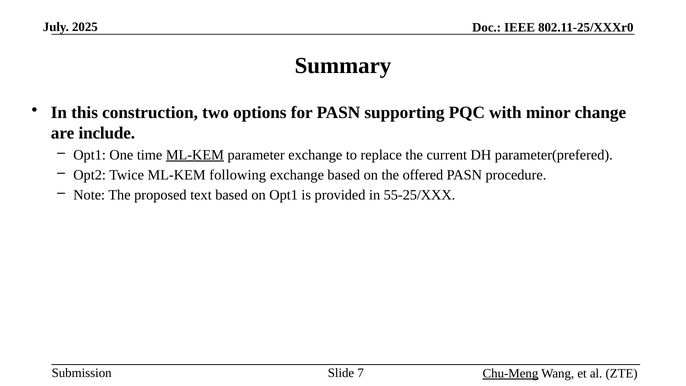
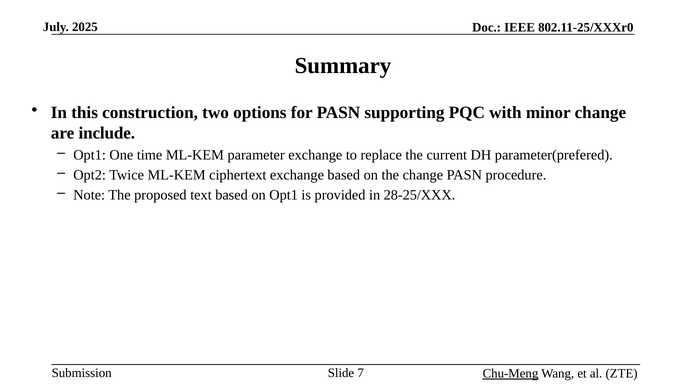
ML-KEM at (195, 155) underline: present -> none
following: following -> ciphertext
the offered: offered -> change
55-25/XXX: 55-25/XXX -> 28-25/XXX
